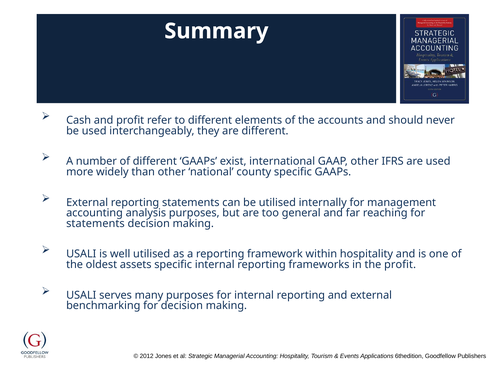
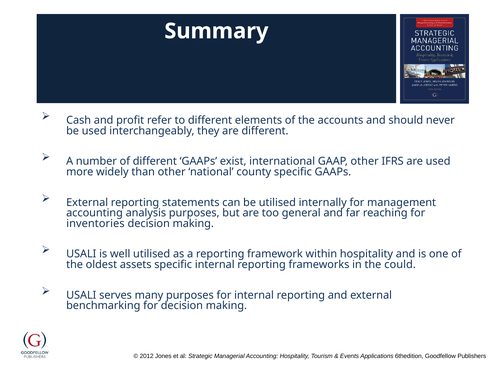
statements at (95, 223): statements -> inventories
the profit: profit -> could
